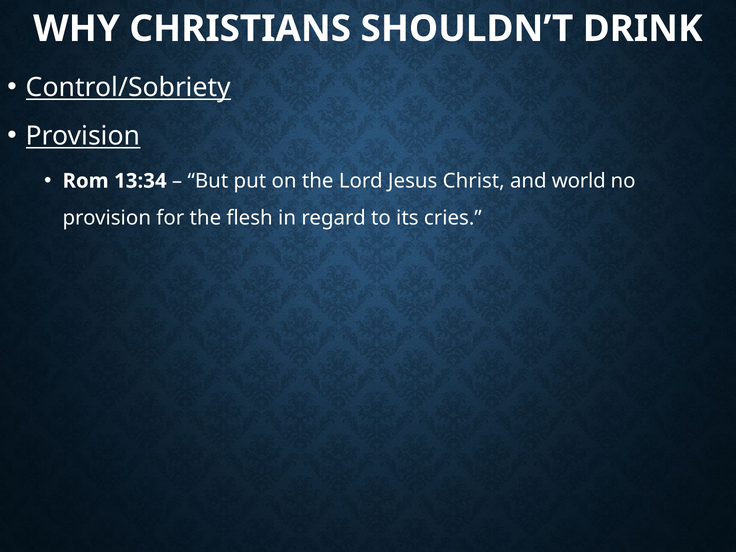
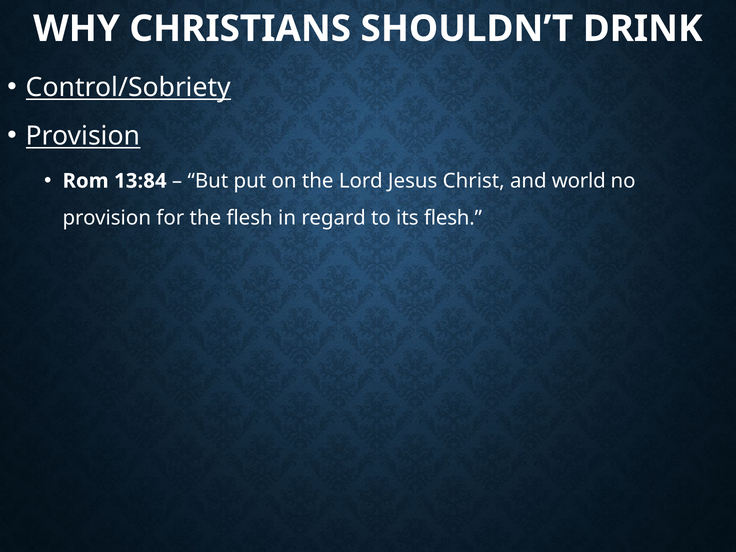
13:34: 13:34 -> 13:84
its cries: cries -> flesh
